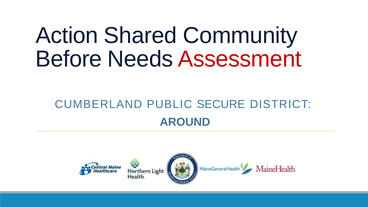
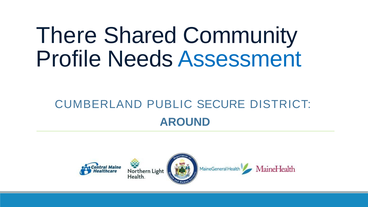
Action: Action -> There
Before: Before -> Profile
Assessment colour: red -> blue
